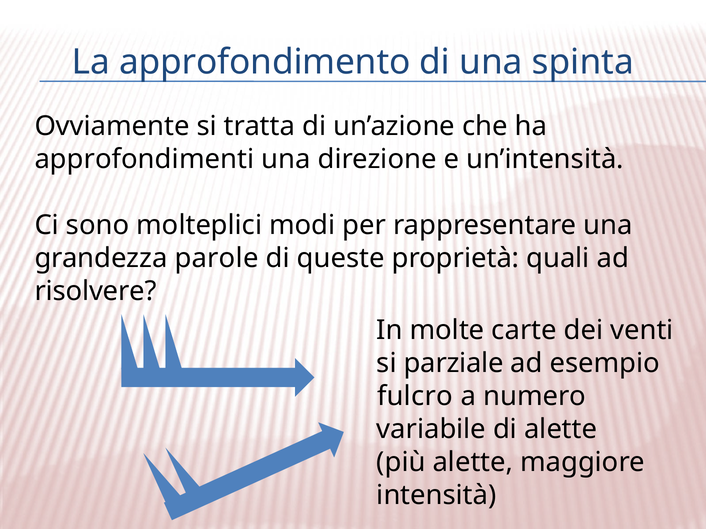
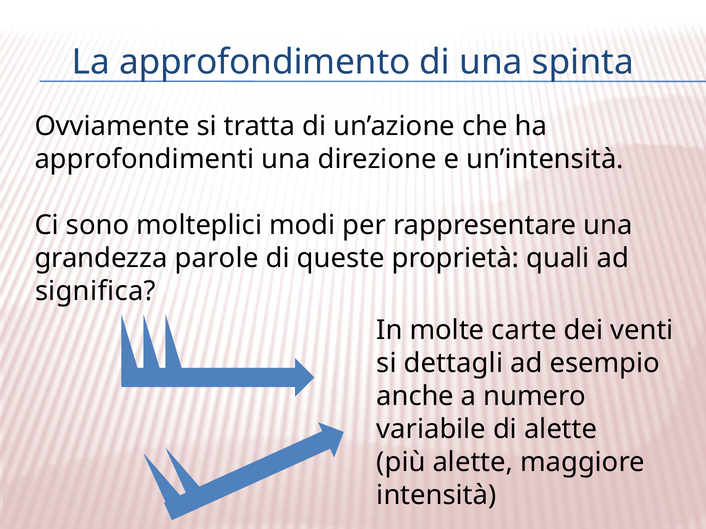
risolvere: risolvere -> significa
parziale: parziale -> dettagli
fulcro: fulcro -> anche
